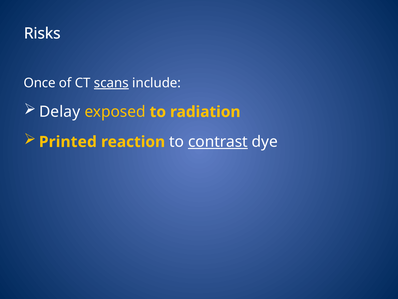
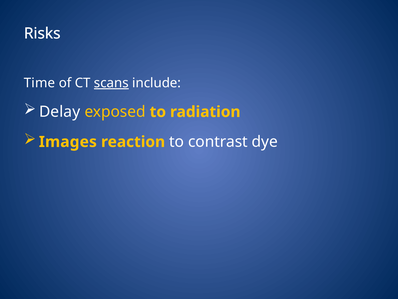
Once: Once -> Time
Printed: Printed -> Images
contrast underline: present -> none
